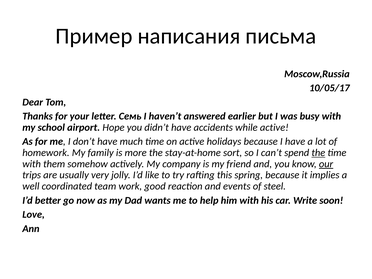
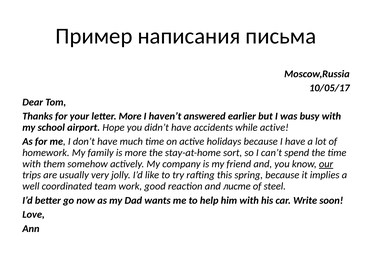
letter Семь: Семь -> More
the at (318, 153) underline: present -> none
events: events -> листе
